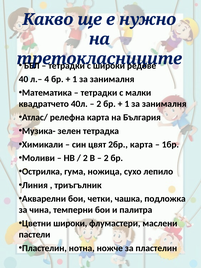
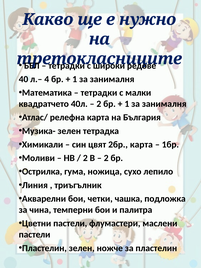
Цветни широки: широки -> пастели
Пластелин нотна: нотна -> зелен
